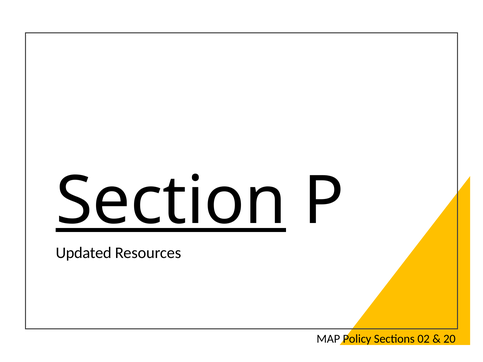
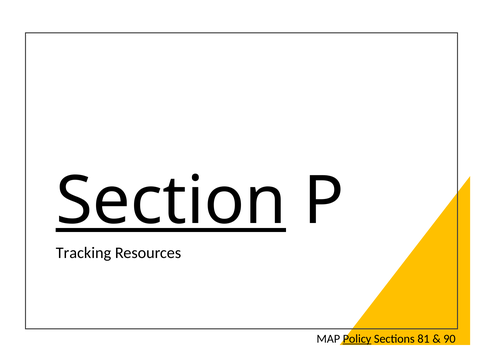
Updated: Updated -> Tracking
Policy underline: none -> present
02: 02 -> 81
20: 20 -> 90
